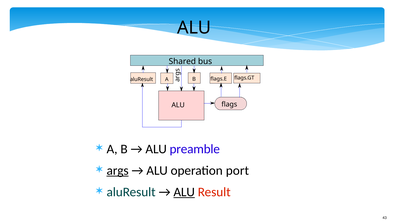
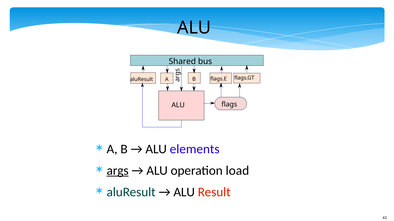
preamble: preamble -> elements
port: port -> load
ALU at (184, 193) underline: present -> none
